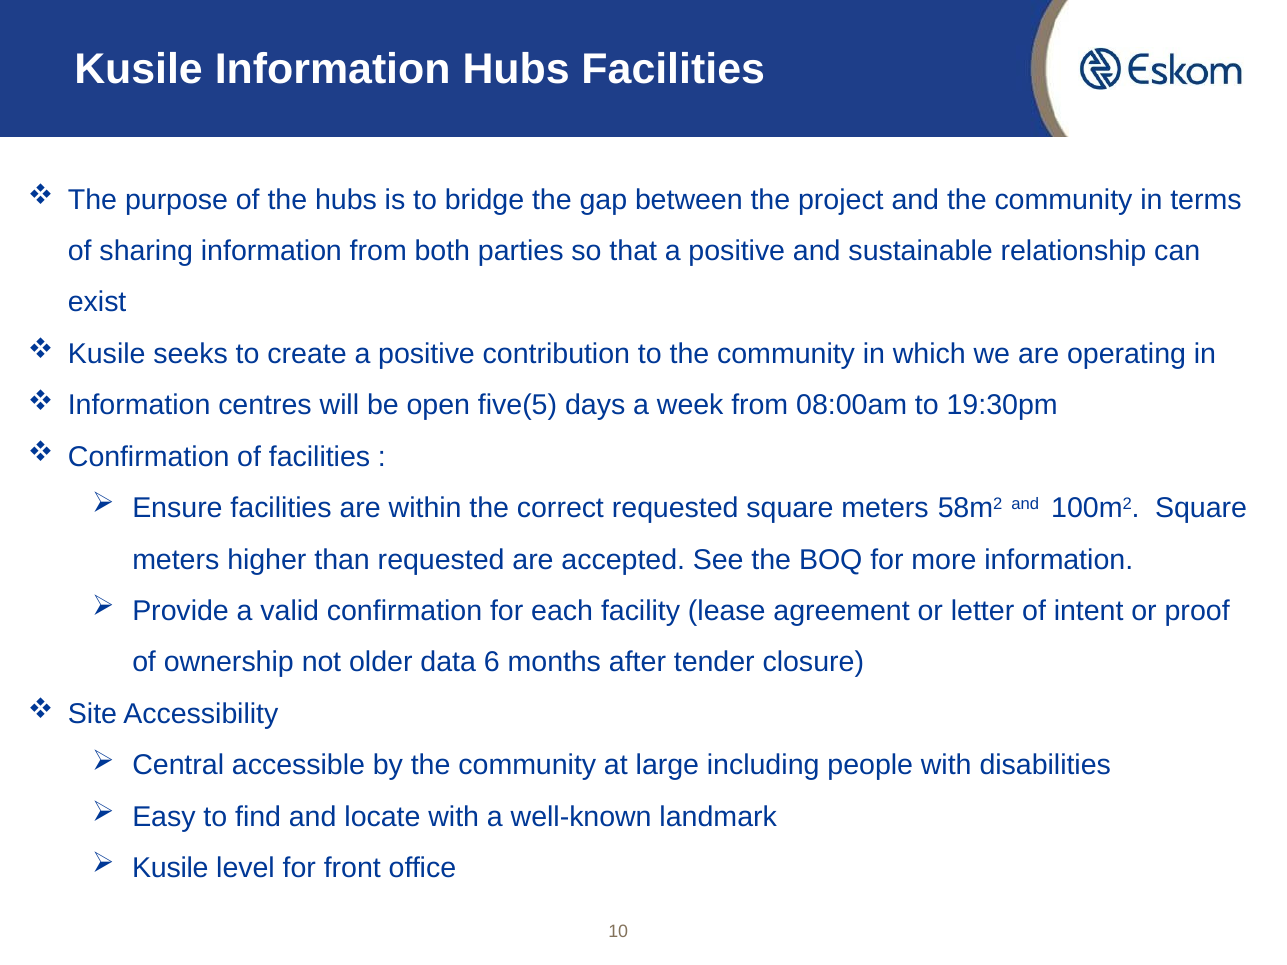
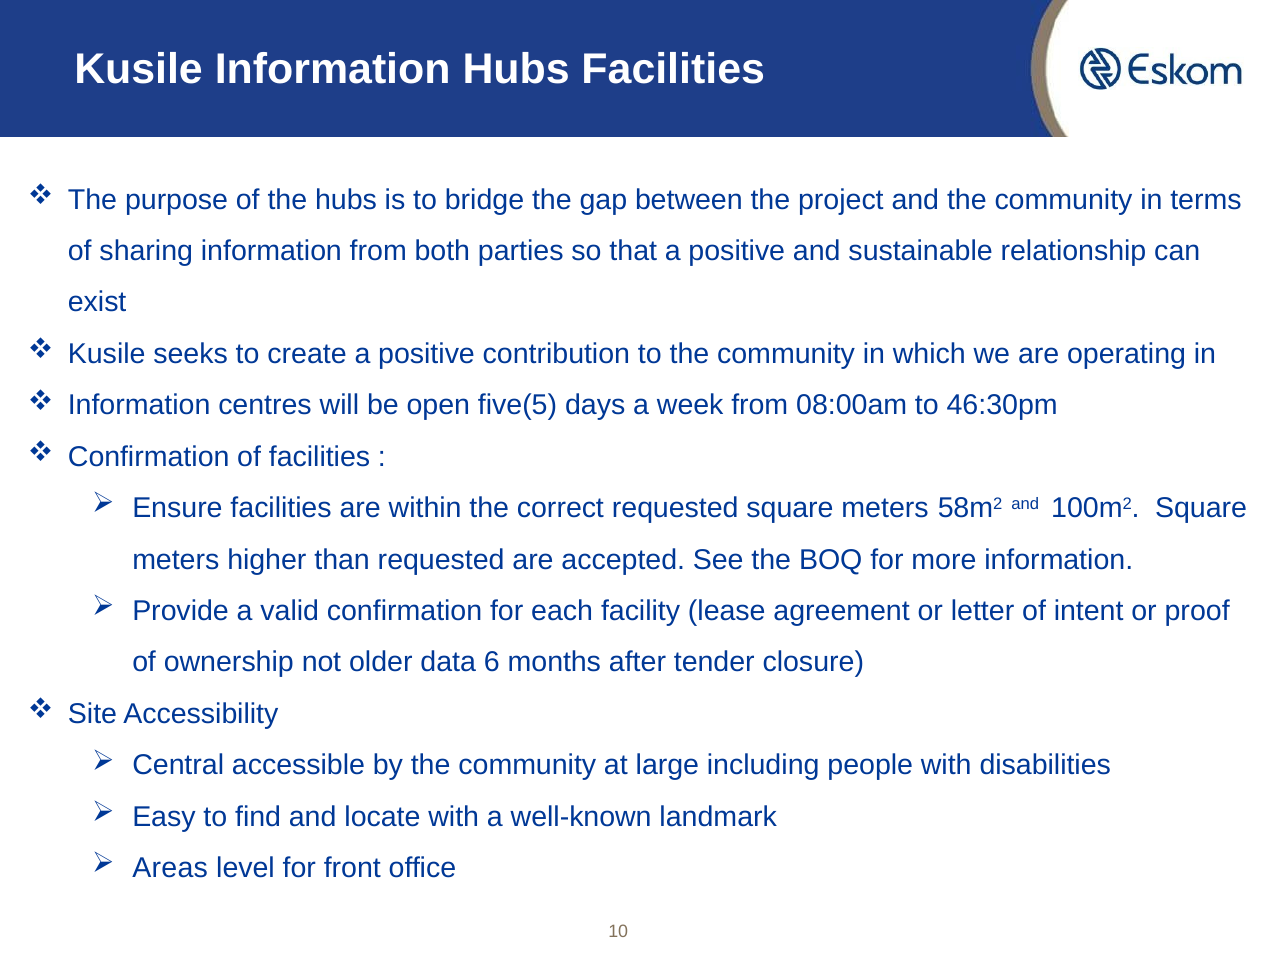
19:30pm: 19:30pm -> 46:30pm
Kusile at (170, 868): Kusile -> Areas
